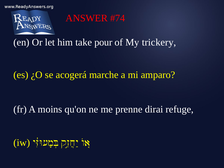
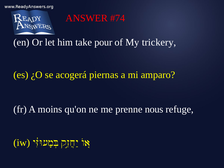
marche: marche -> piernas
dirai: dirai -> nous
